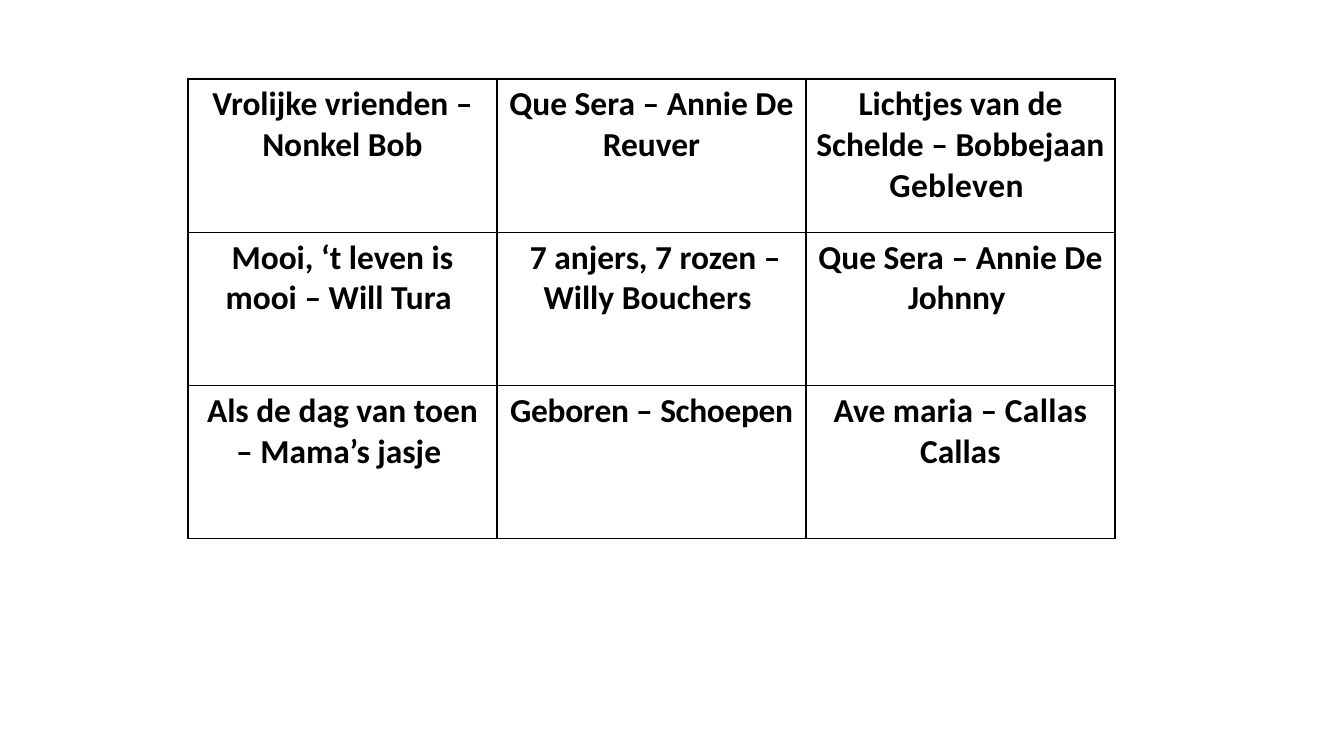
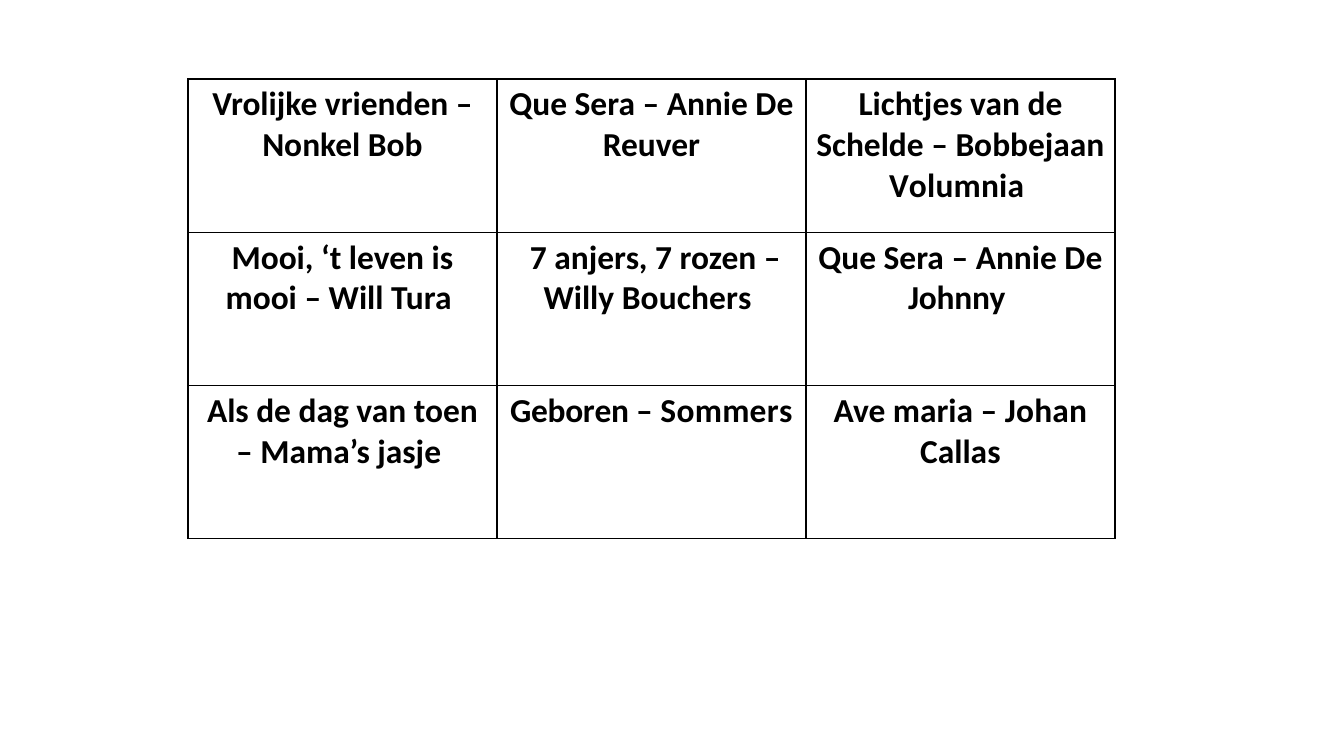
Gebleven: Gebleven -> Volumnia
Schoepen: Schoepen -> Sommers
Callas at (1046, 411): Callas -> Johan
